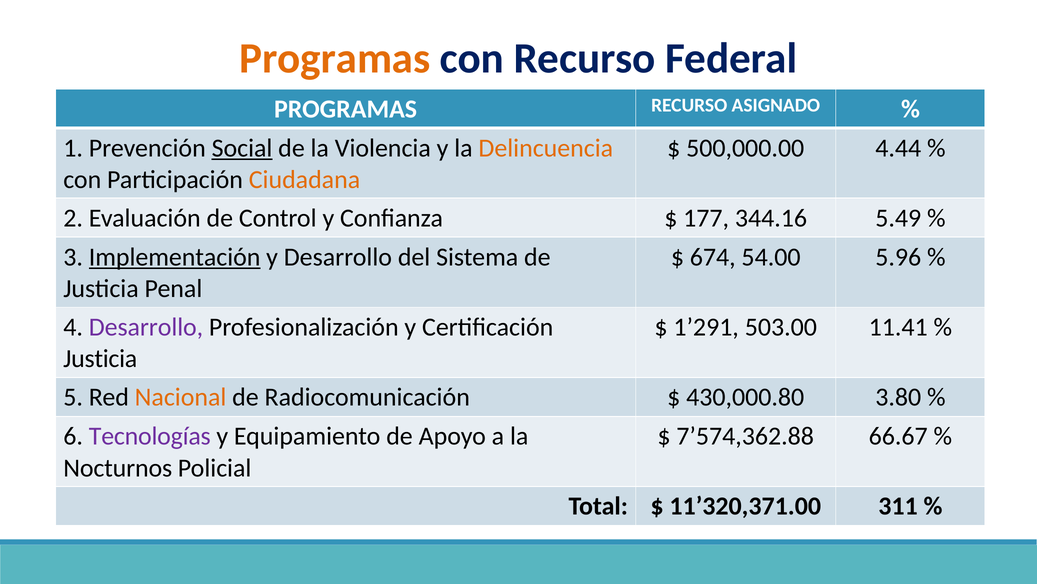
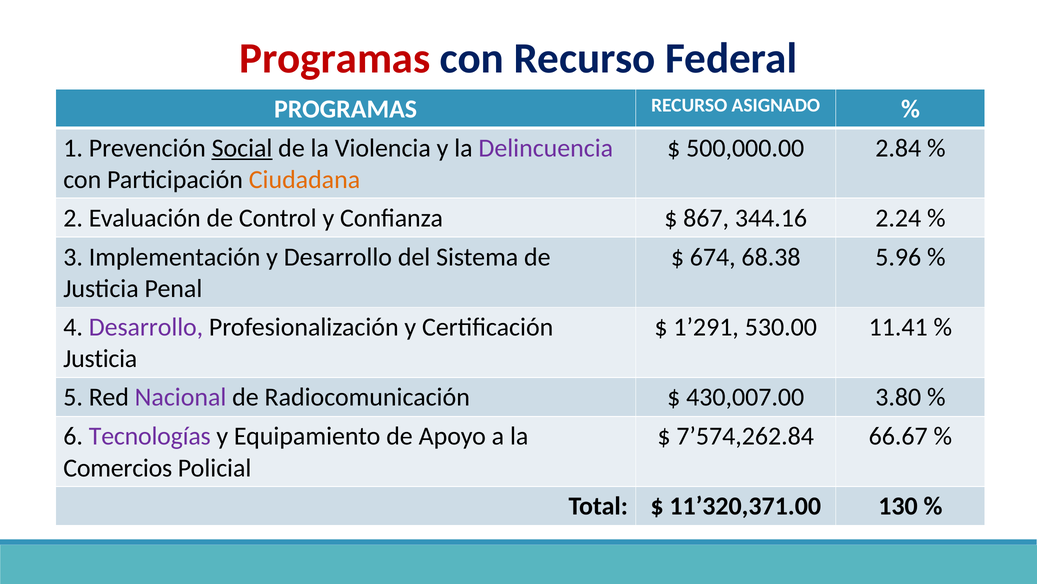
Programas at (335, 58) colour: orange -> red
Delincuencia colour: orange -> purple
4.44: 4.44 -> 2.84
177: 177 -> 867
5.49: 5.49 -> 2.24
Implementación underline: present -> none
54.00: 54.00 -> 68.38
503.00: 503.00 -> 530.00
Nacional colour: orange -> purple
430,000.80: 430,000.80 -> 430,007.00
7’574,362.88: 7’574,362.88 -> 7’574,262.84
Nocturnos: Nocturnos -> Comercios
311: 311 -> 130
